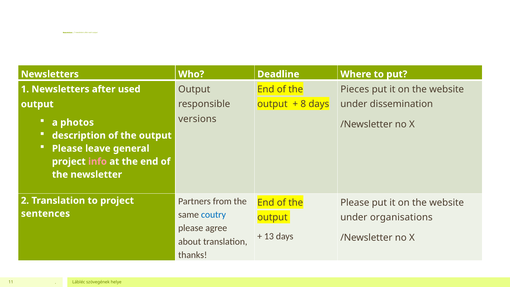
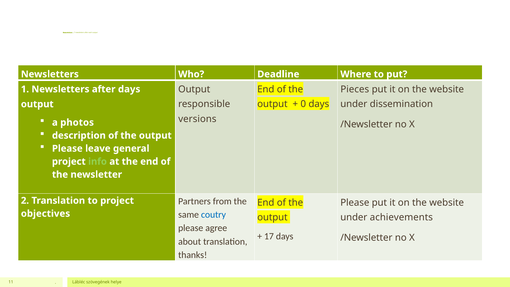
after used: used -> days
8: 8 -> 0
info colour: pink -> light green
sentences: sentences -> objectives
organisations: organisations -> achievements
13: 13 -> 17
